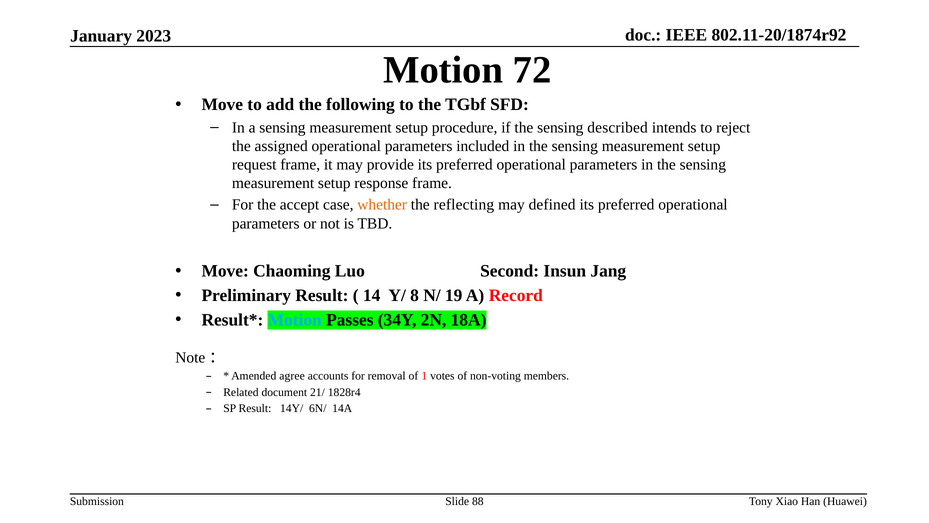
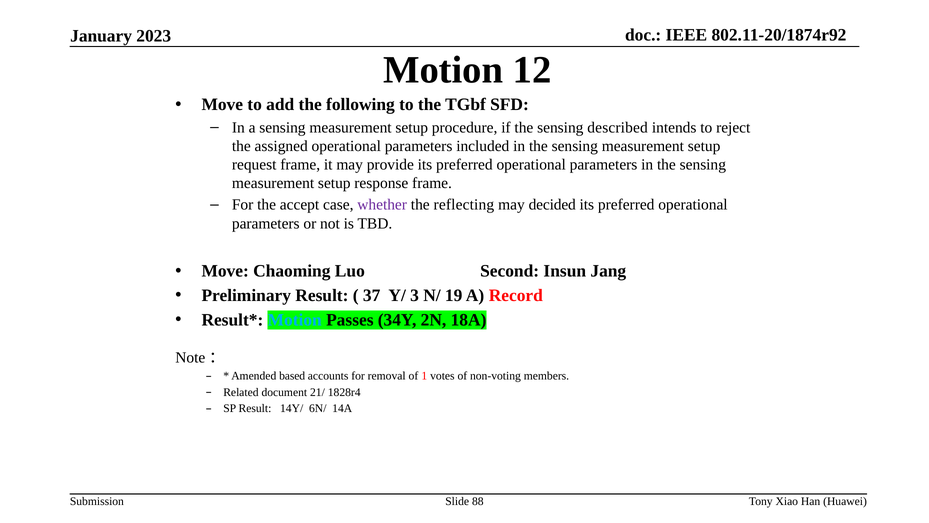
72: 72 -> 12
whether colour: orange -> purple
defined: defined -> decided
14: 14 -> 37
8: 8 -> 3
agree: agree -> based
